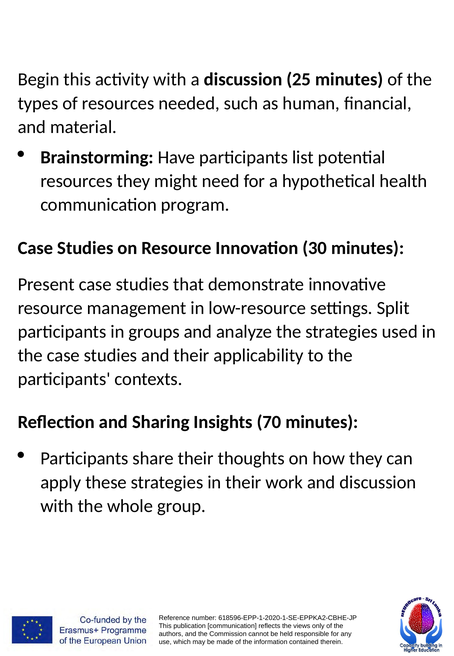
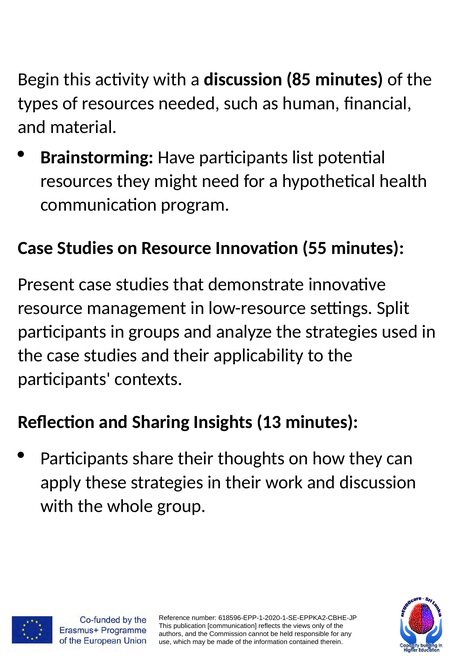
25: 25 -> 85
30: 30 -> 55
70: 70 -> 13
